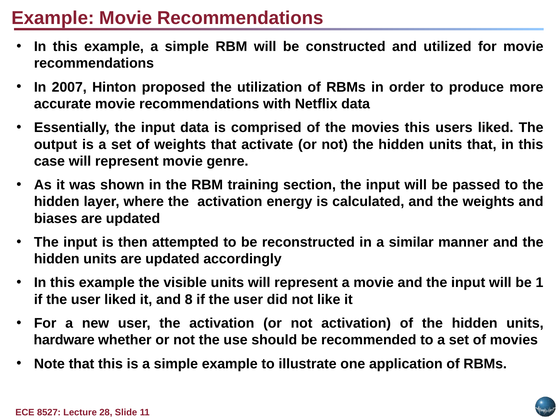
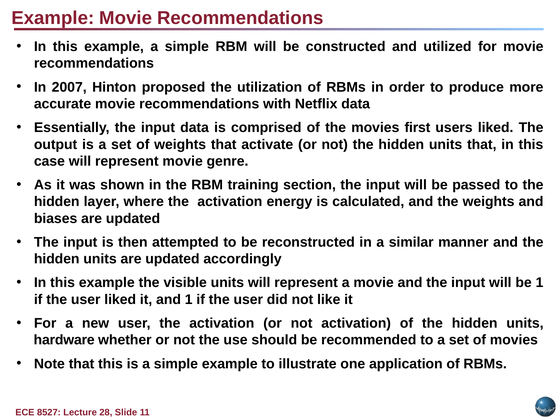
movies this: this -> first
and 8: 8 -> 1
